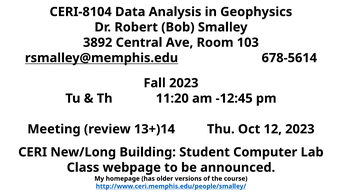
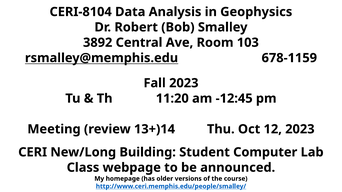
678-5614: 678-5614 -> 678-1159
